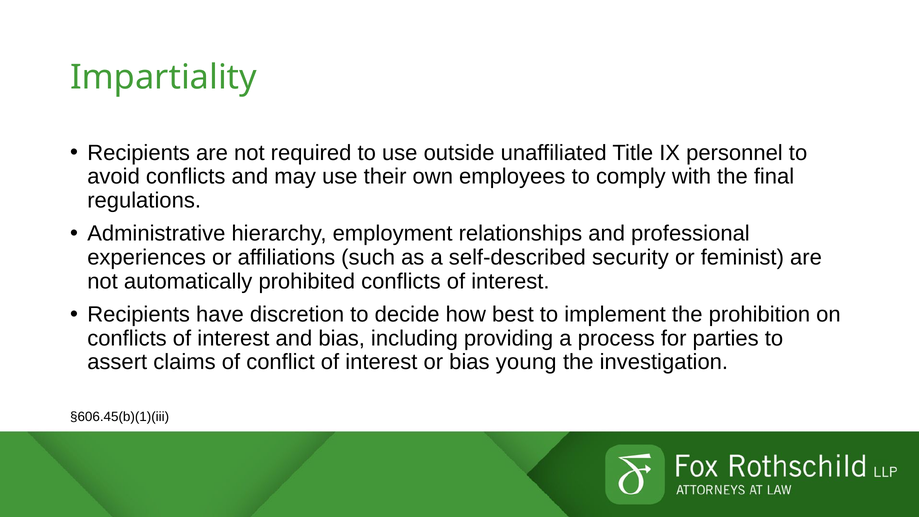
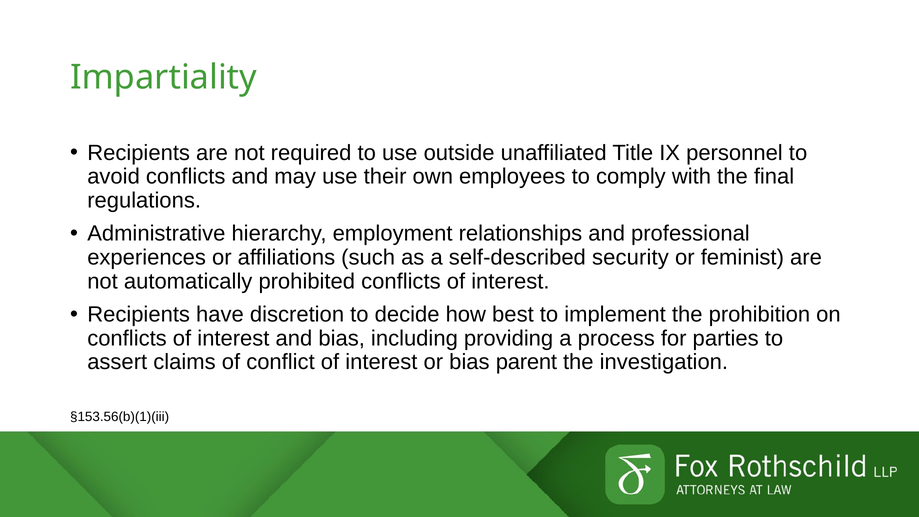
young: young -> parent
§606.45(b)(1)(iii: §606.45(b)(1)(iii -> §153.56(b)(1)(iii
